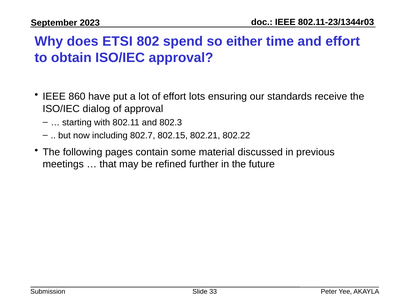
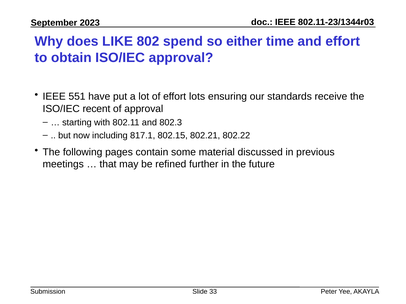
ETSI: ETSI -> LIKE
860: 860 -> 551
dialog: dialog -> recent
802.7: 802.7 -> 817.1
